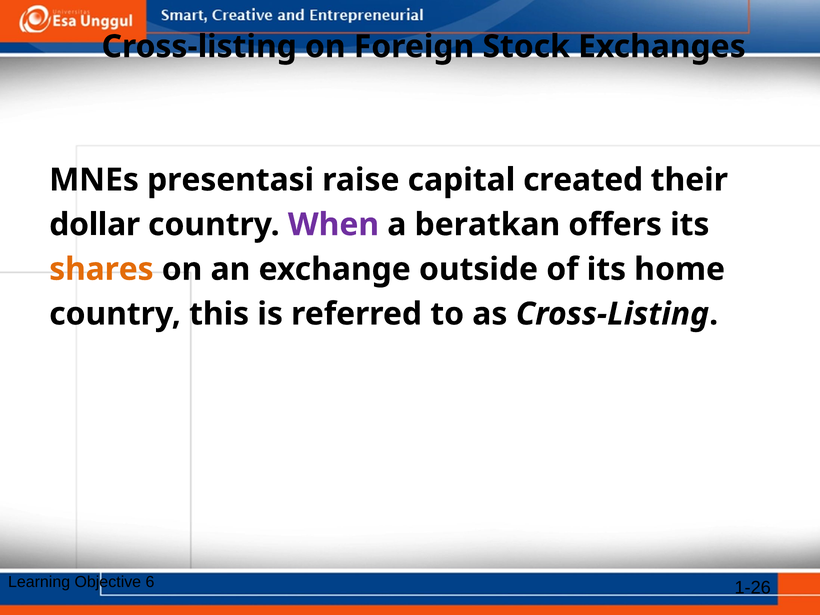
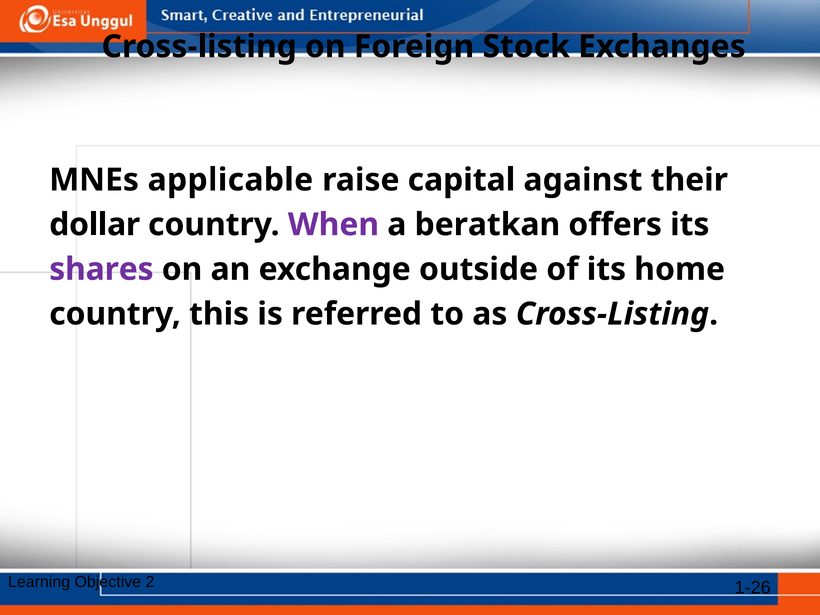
presentasi: presentasi -> applicable
created: created -> against
shares colour: orange -> purple
6: 6 -> 2
